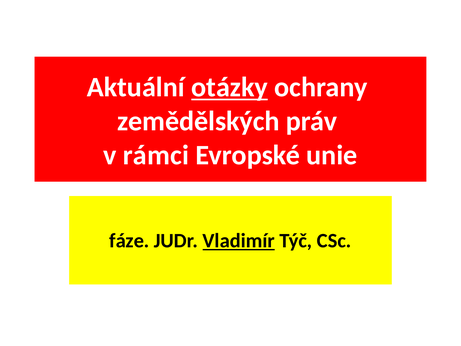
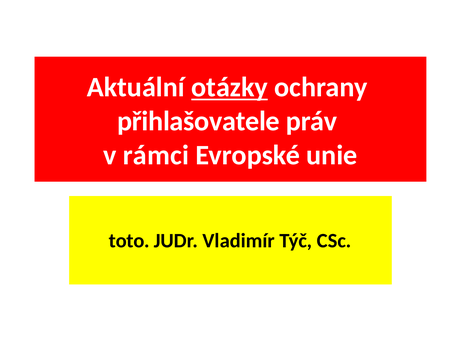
zemědělských: zemědělských -> přihlašovatele
fáze: fáze -> toto
Vladimír underline: present -> none
